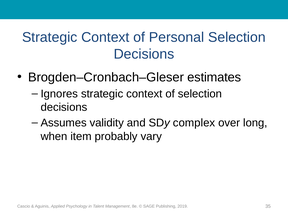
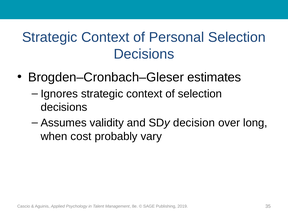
complex: complex -> decision
item: item -> cost
